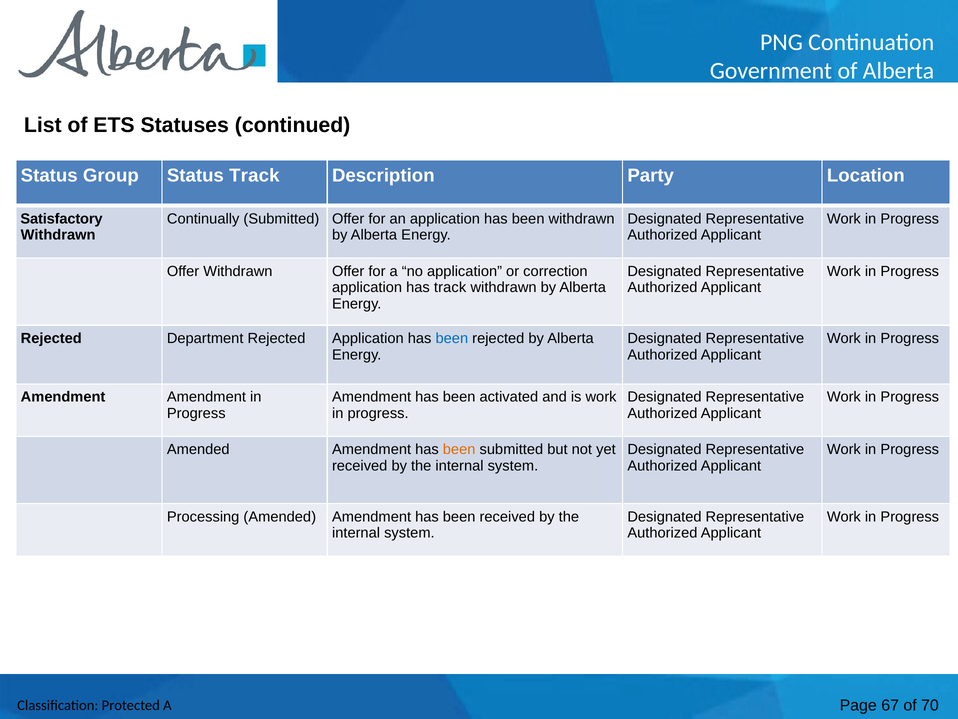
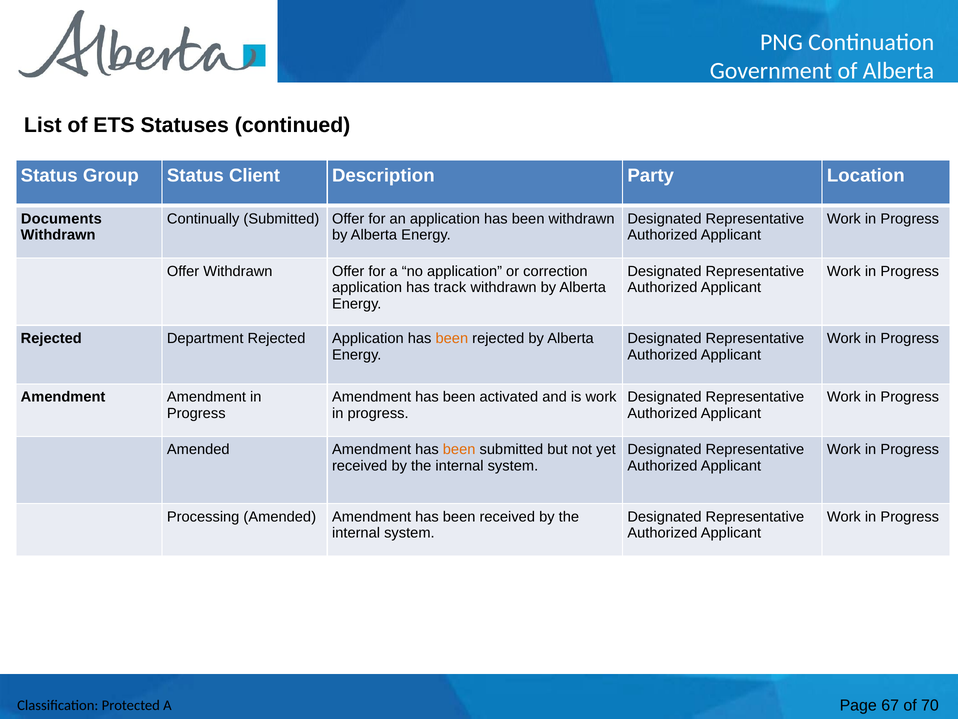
Status Track: Track -> Client
Satisfactory: Satisfactory -> Documents
been at (452, 338) colour: blue -> orange
